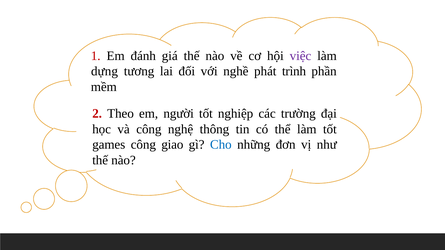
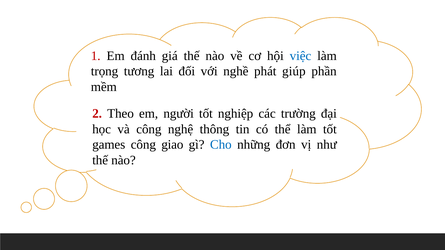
việc colour: purple -> blue
dựng: dựng -> trọng
trình: trình -> giúp
